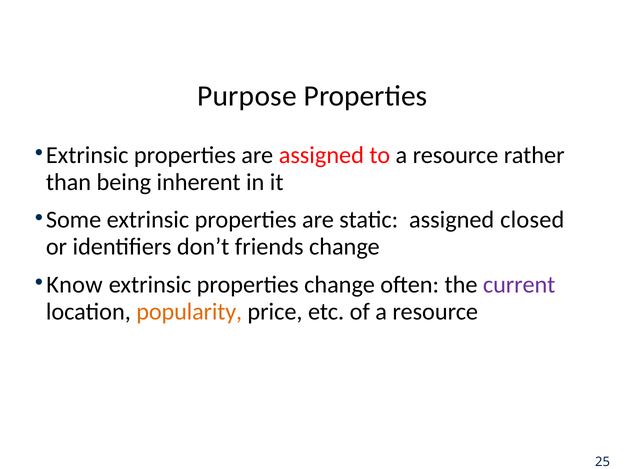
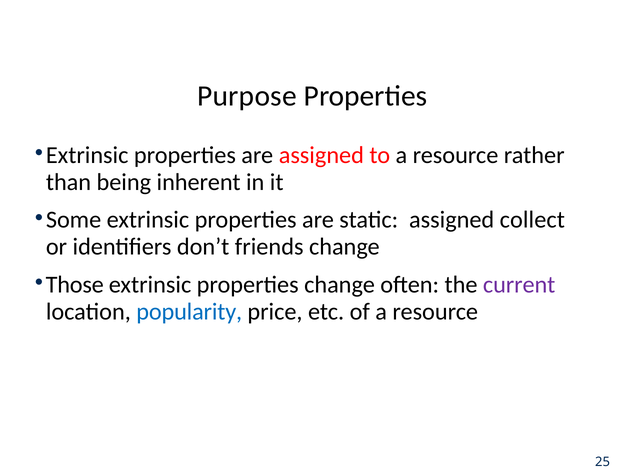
closed: closed -> collect
Know: Know -> Those
popularity colour: orange -> blue
